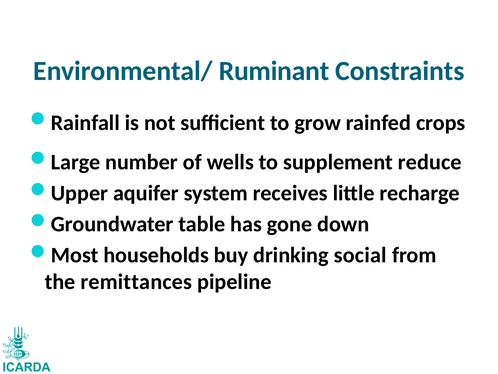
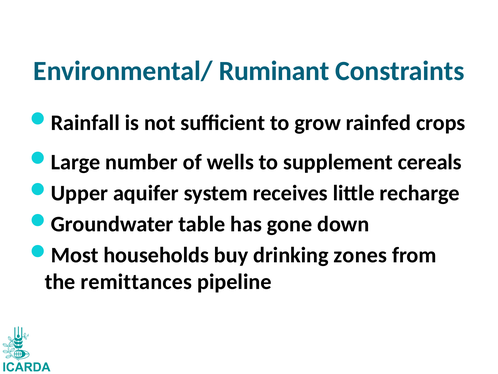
reduce: reduce -> cereals
social: social -> zones
